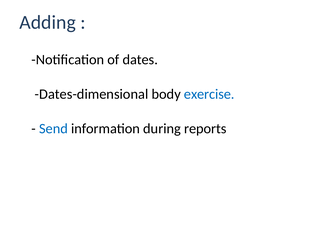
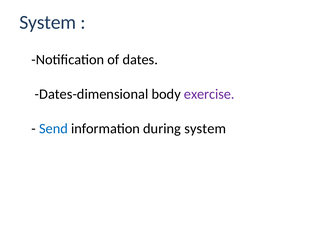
Adding at (48, 22): Adding -> System
exercise colour: blue -> purple
during reports: reports -> system
